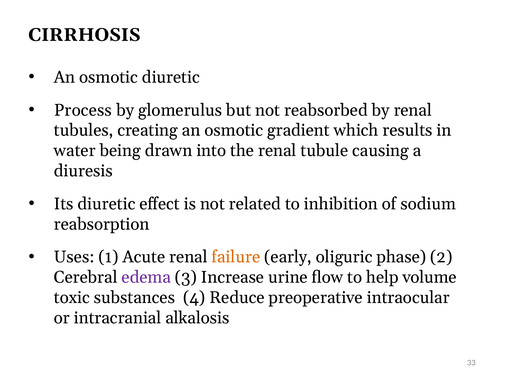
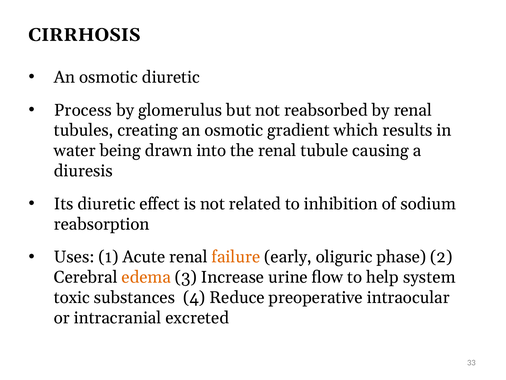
edema colour: purple -> orange
volume: volume -> system
alkalosis: alkalosis -> excreted
